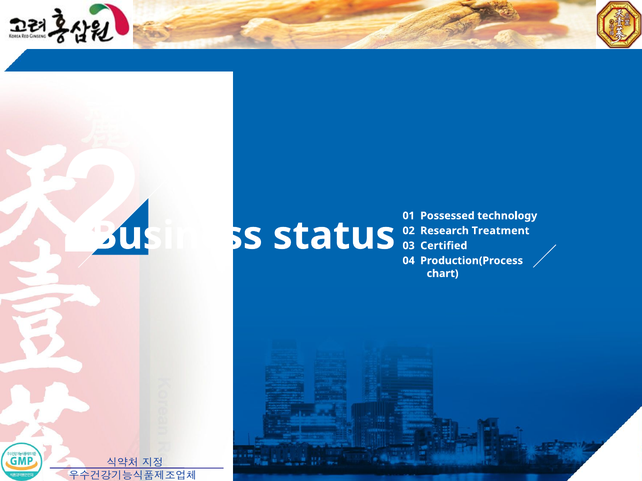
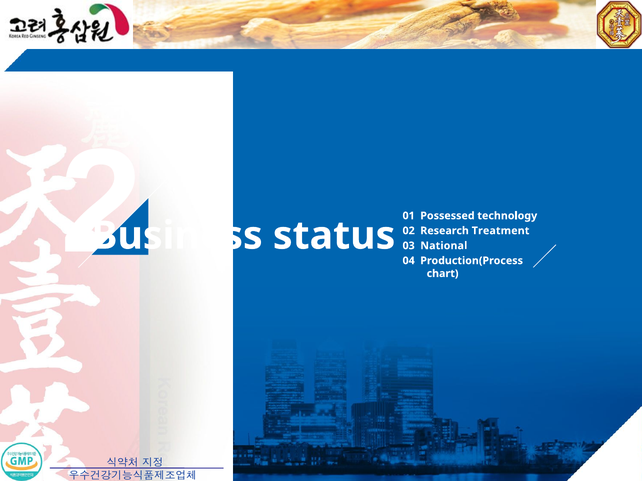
Certified: Certified -> National
